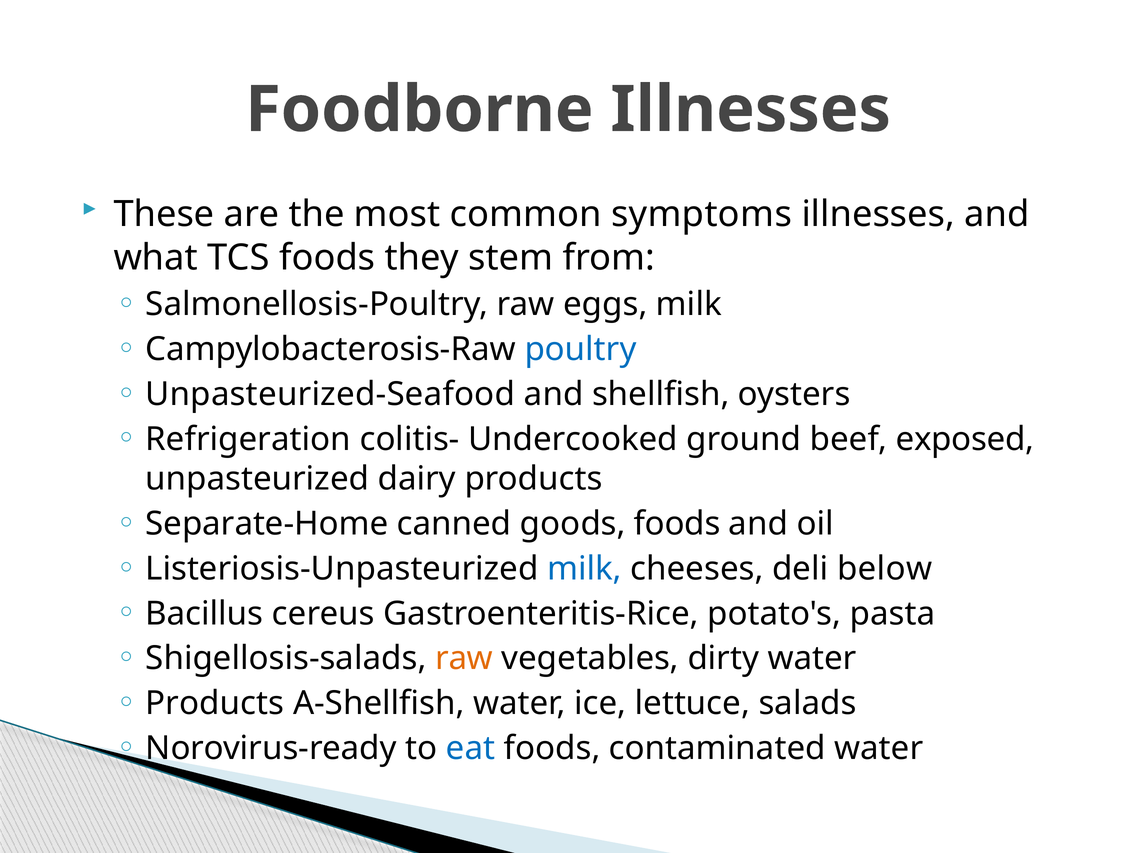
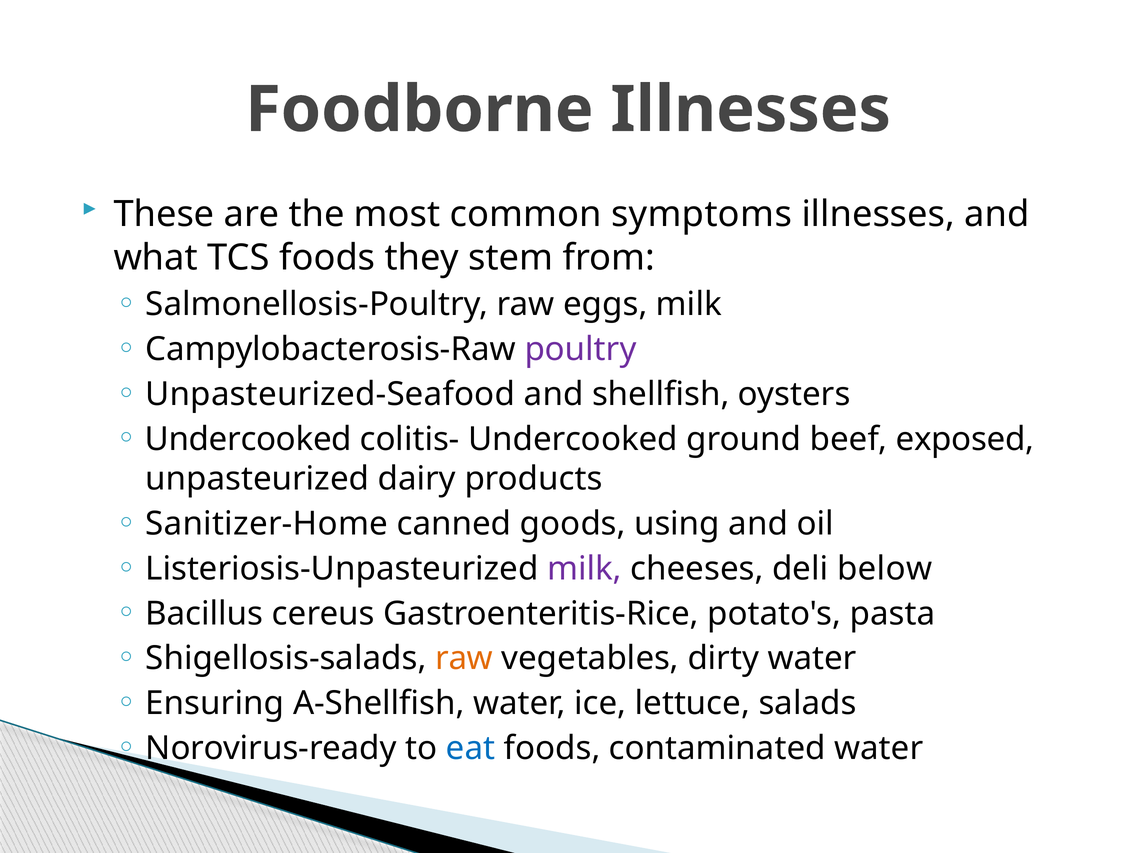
poultry colour: blue -> purple
Refrigeration at (248, 439): Refrigeration -> Undercooked
Separate-Home: Separate-Home -> Sanitizer-Home
goods foods: foods -> using
milk at (584, 569) colour: blue -> purple
Products at (215, 703): Products -> Ensuring
